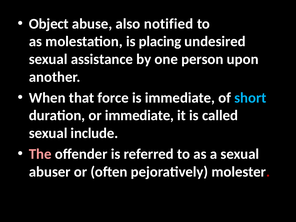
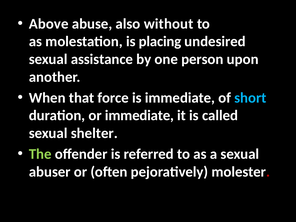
Object: Object -> Above
notified: notified -> without
include: include -> shelter
The colour: pink -> light green
